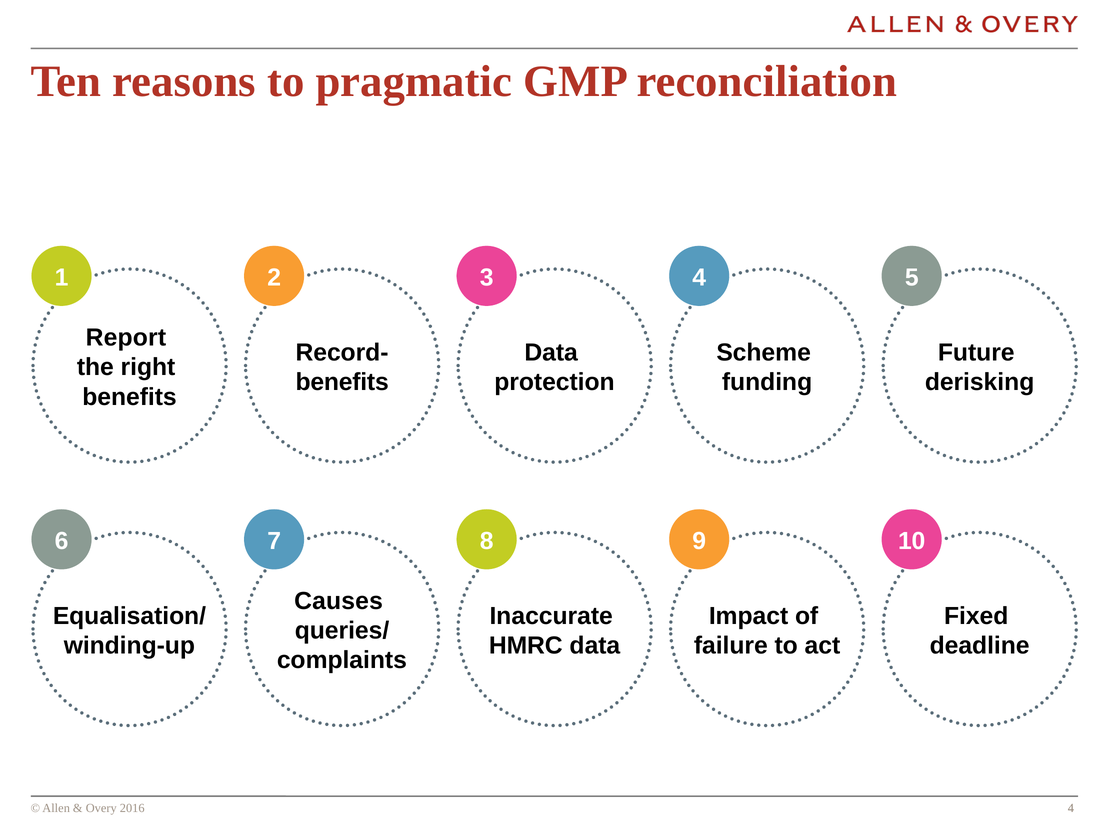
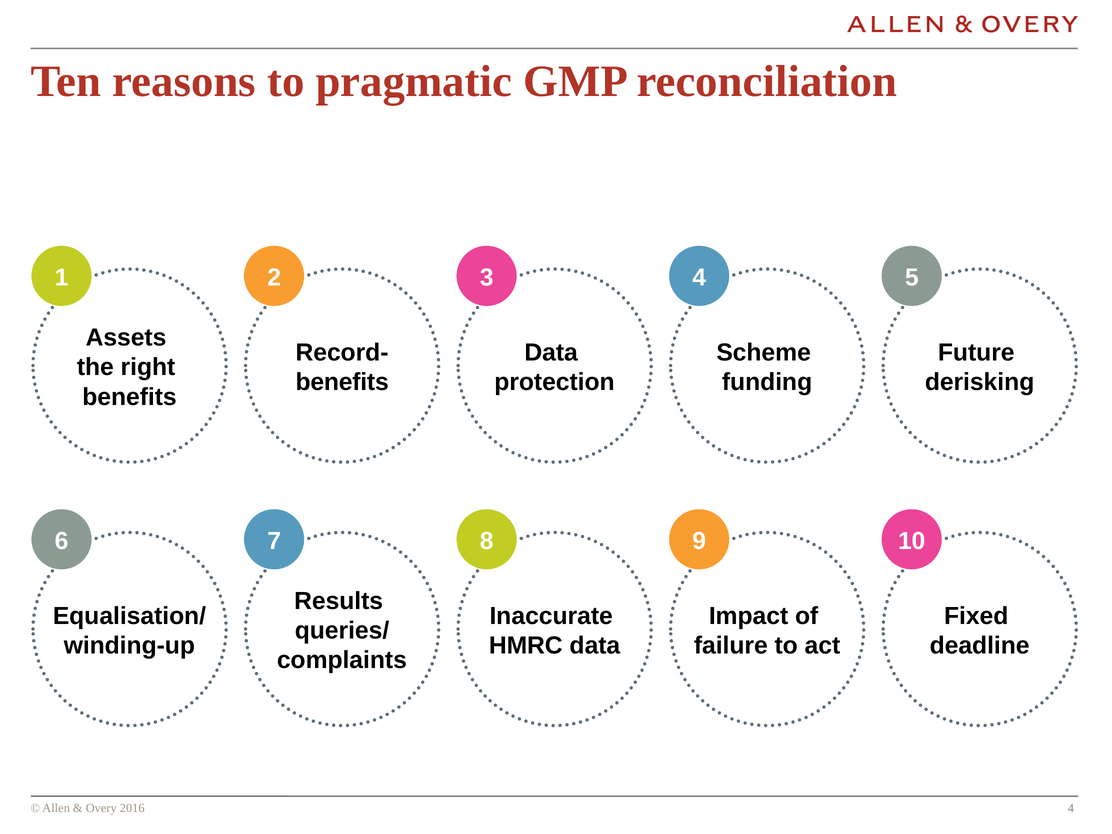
Report: Report -> Assets
Causes: Causes -> Results
